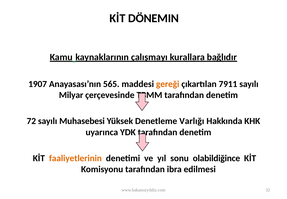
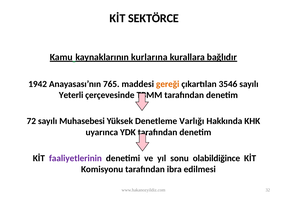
DÖNEMIN: DÖNEMIN -> SEKTÖRCE
çalışmayı: çalışmayı -> kurlarına
1907: 1907 -> 1942
565: 565 -> 765
7911: 7911 -> 3546
Milyar: Milyar -> Yeterli
faaliyetlerinin colour: orange -> purple
